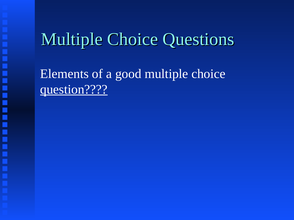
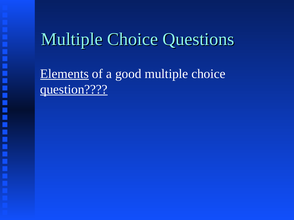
Elements underline: none -> present
